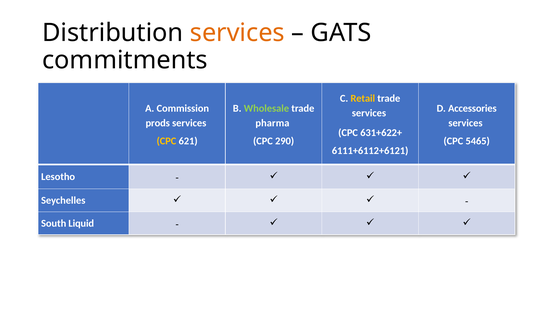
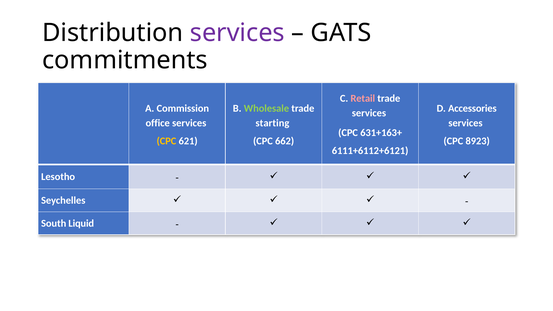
services at (237, 33) colour: orange -> purple
Retail colour: yellow -> pink
prods: prods -> office
pharma: pharma -> starting
631+622+: 631+622+ -> 631+163+
290: 290 -> 662
5465: 5465 -> 8923
